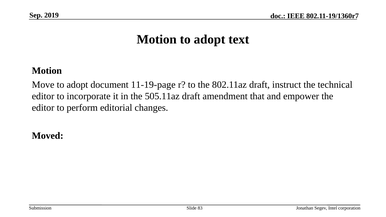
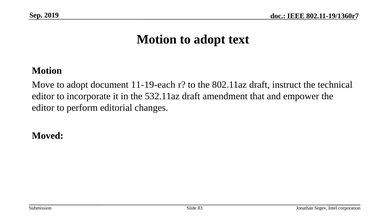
11-19-page: 11-19-page -> 11-19-each
505.11az: 505.11az -> 532.11az
